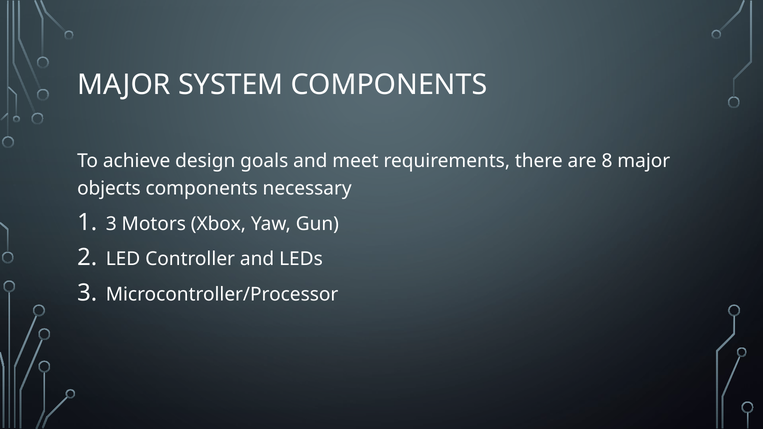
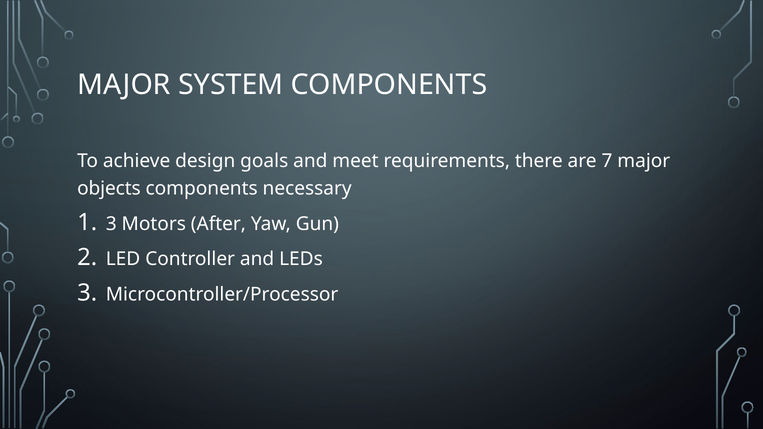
8: 8 -> 7
Xbox: Xbox -> After
